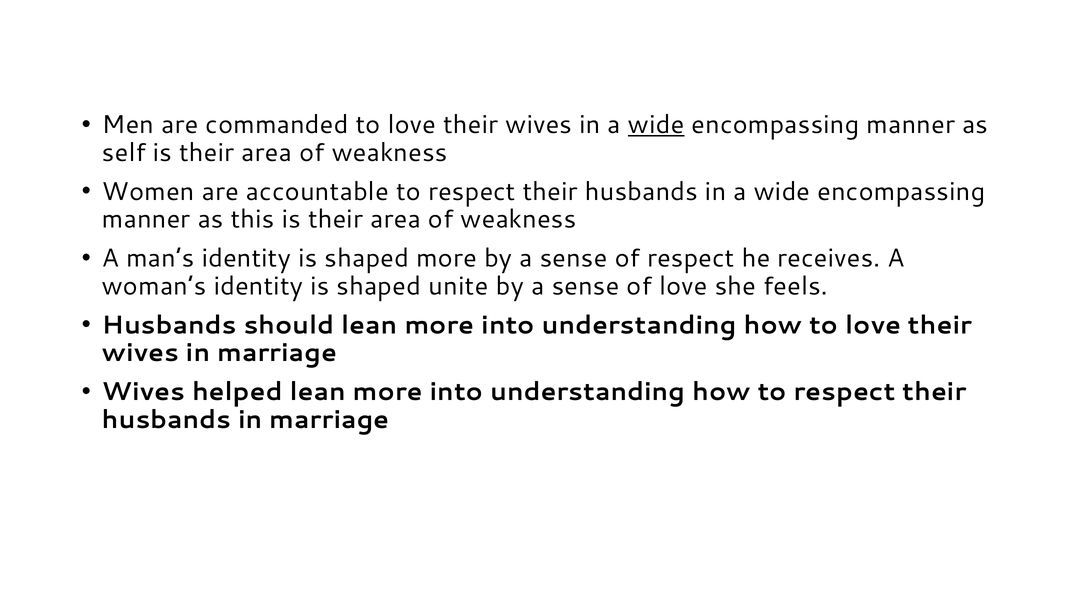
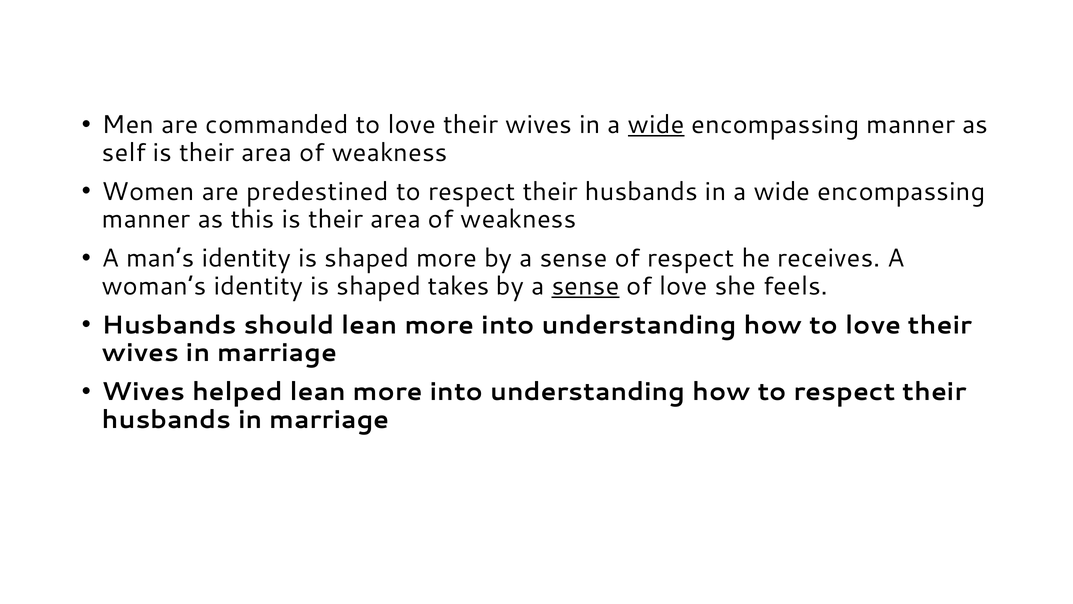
accountable: accountable -> predestined
unite: unite -> takes
sense at (585, 286) underline: none -> present
